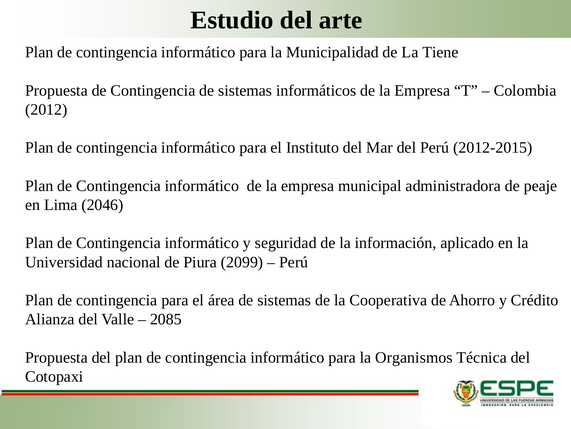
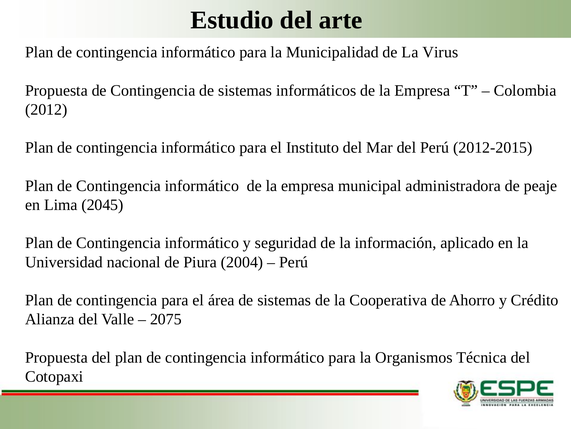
Tiene: Tiene -> Virus
2046: 2046 -> 2045
2099: 2099 -> 2004
2085: 2085 -> 2075
